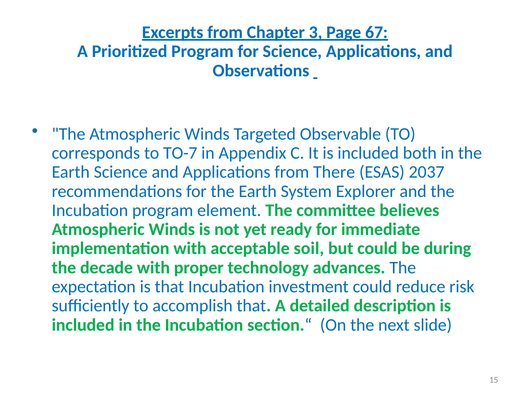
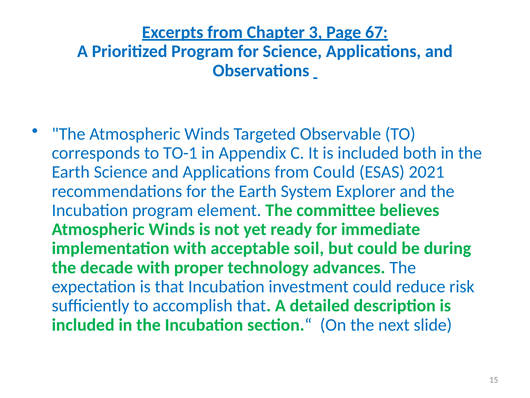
TO-7: TO-7 -> TO-1
from There: There -> Could
2037: 2037 -> 2021
